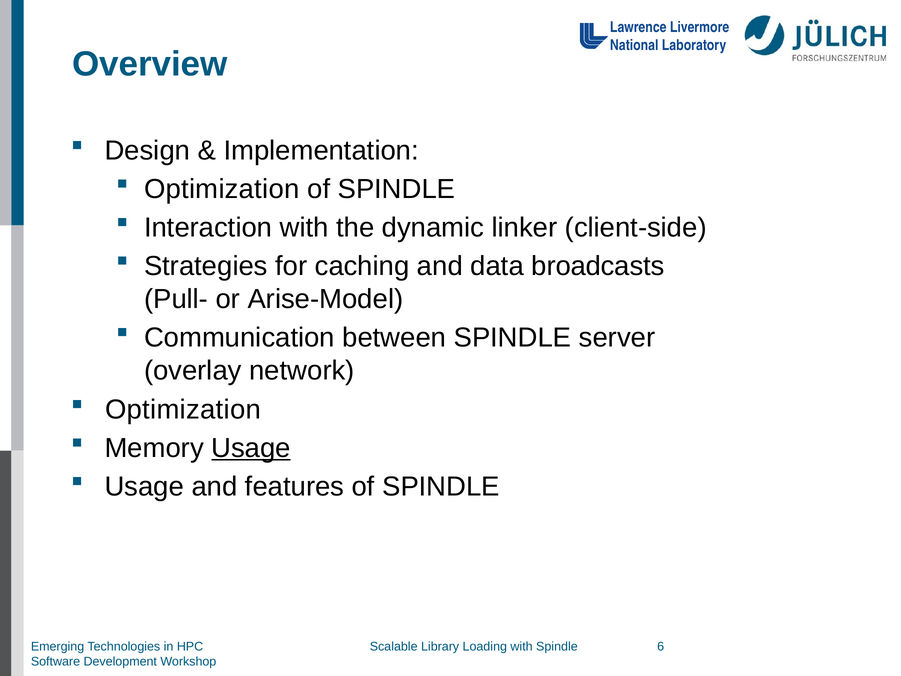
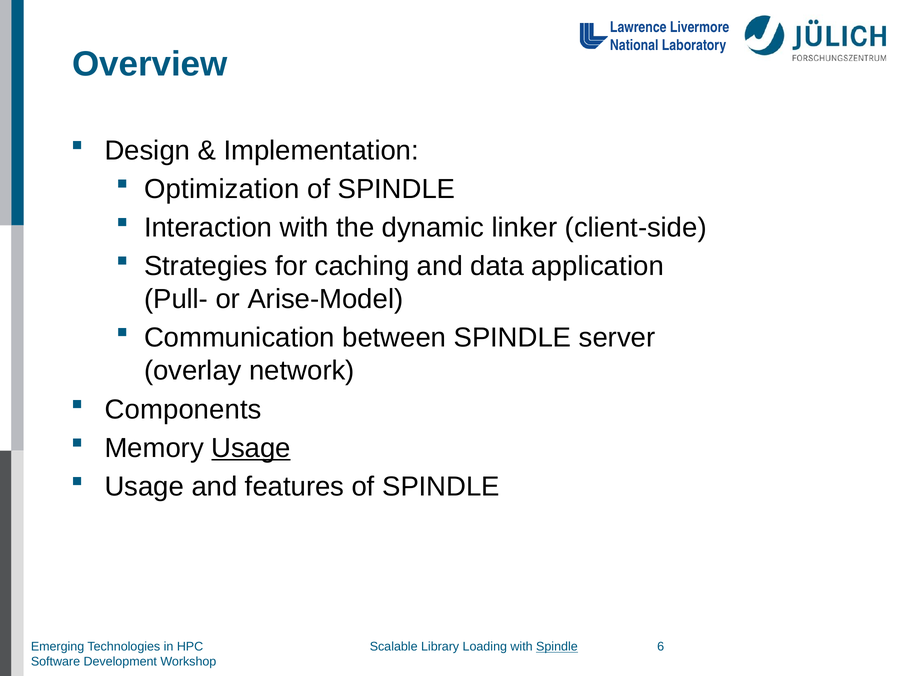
broadcasts: broadcasts -> application
Optimization at (183, 409): Optimization -> Components
Spindle at (557, 647) underline: none -> present
